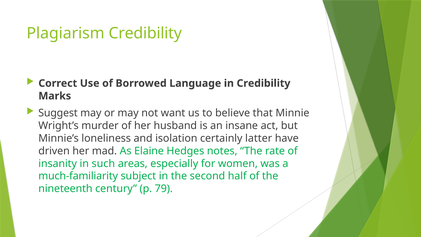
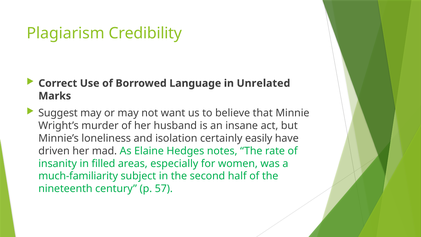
in Credibility: Credibility -> Unrelated
latter: latter -> easily
such: such -> filled
79: 79 -> 57
